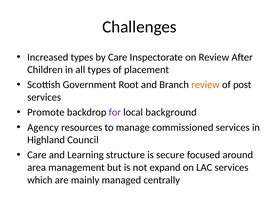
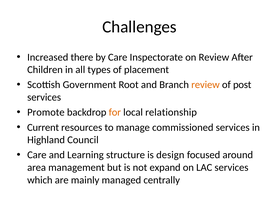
Increased types: types -> there
for colour: purple -> orange
background: background -> relationship
Agency: Agency -> Current
secure: secure -> design
